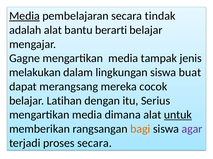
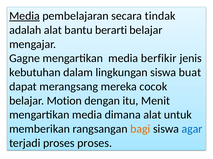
tampak: tampak -> berfikir
melakukan: melakukan -> kebutuhan
Latihan: Latihan -> Motion
Serius: Serius -> Menit
untuk underline: present -> none
agar colour: purple -> blue
proses secara: secara -> proses
